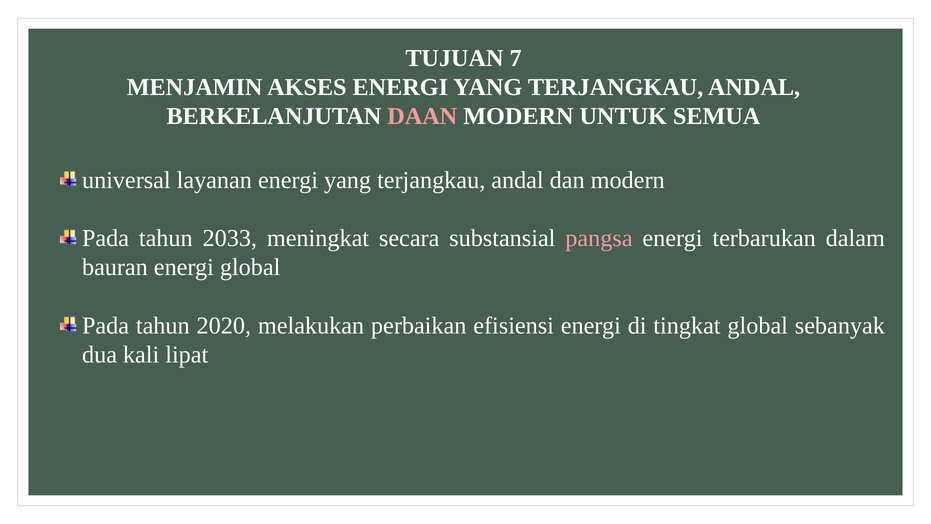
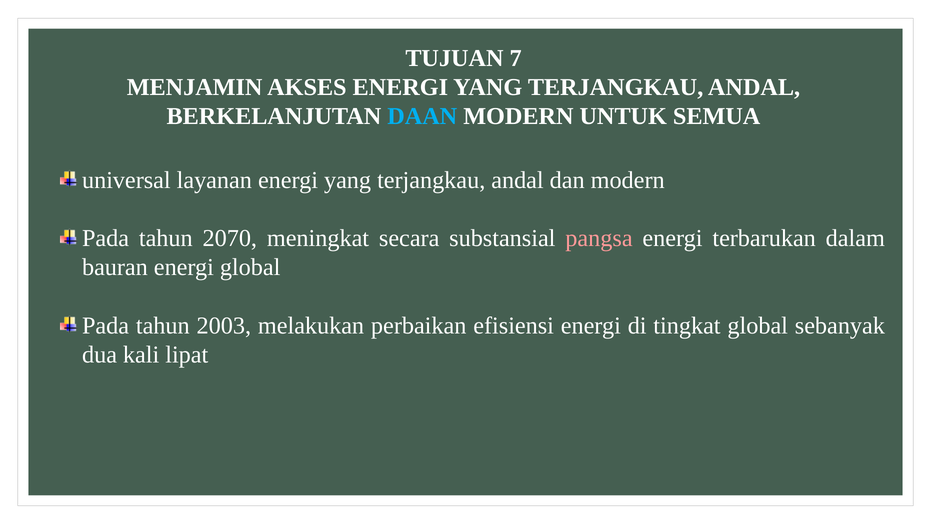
DAAN colour: pink -> light blue
2033: 2033 -> 2070
2020: 2020 -> 2003
